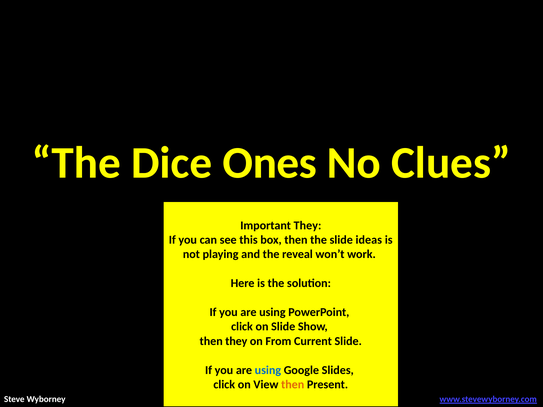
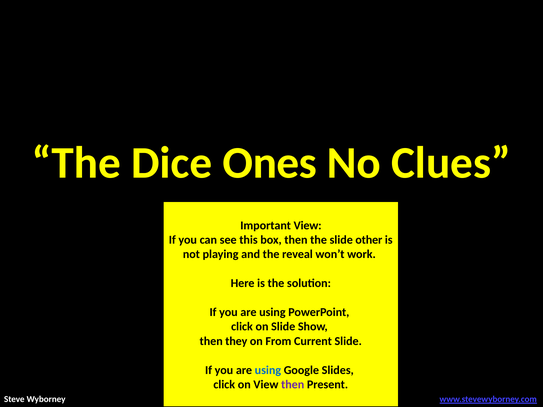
Important They: They -> View
ideas: ideas -> other
then at (293, 385) colour: orange -> purple
